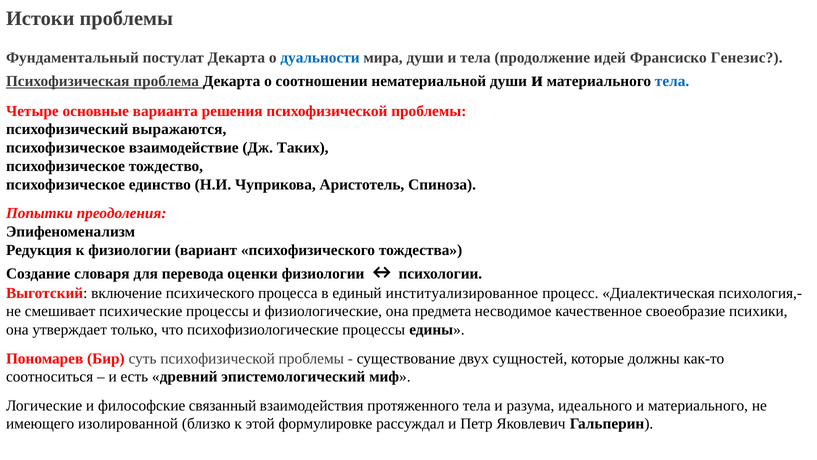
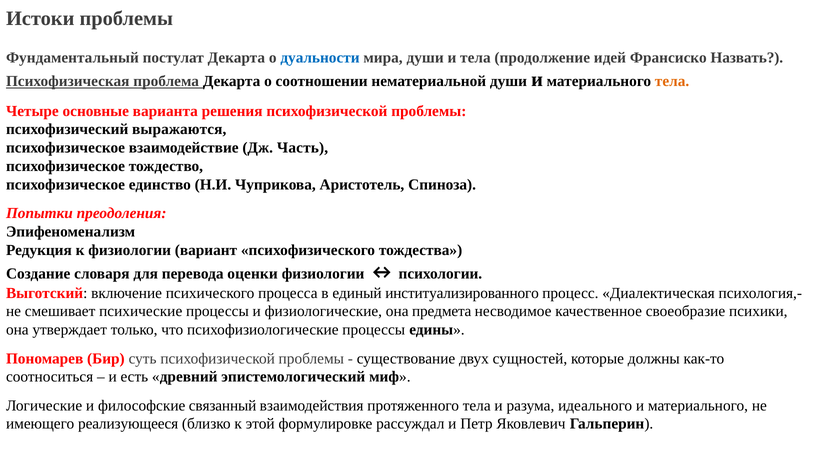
Генезис: Генезис -> Назвать
тела at (672, 81) colour: blue -> orange
Таких: Таких -> Часть
институализированное: институализированное -> институализированного
изолированной: изолированной -> реализующееся
